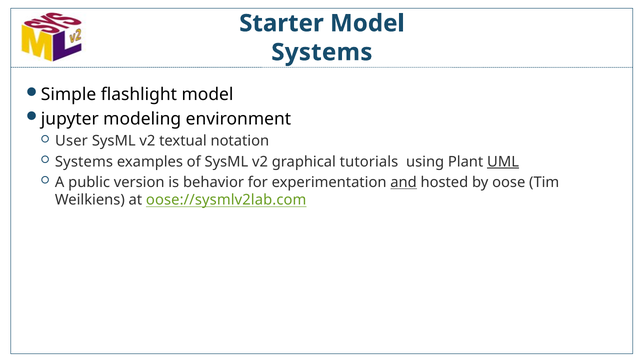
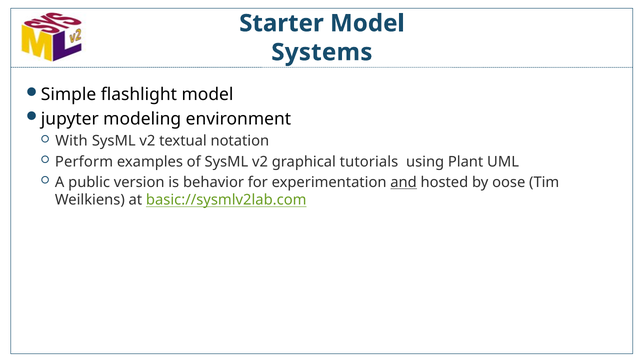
User: User -> With
Systems at (84, 162): Systems -> Perform
UML underline: present -> none
oose://sysmlv2lab.com: oose://sysmlv2lab.com -> basic://sysmlv2lab.com
